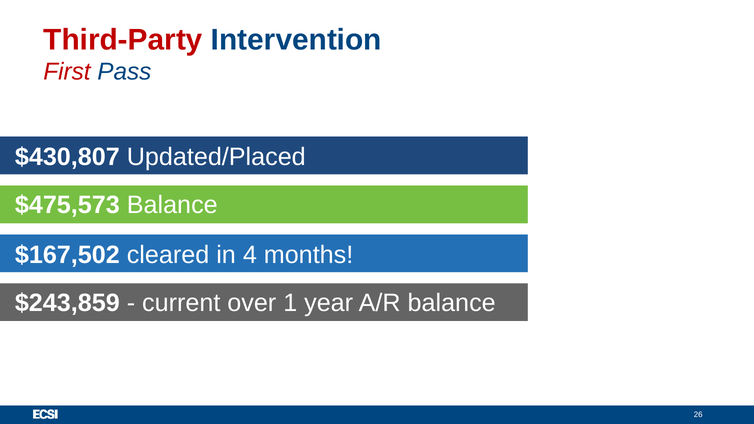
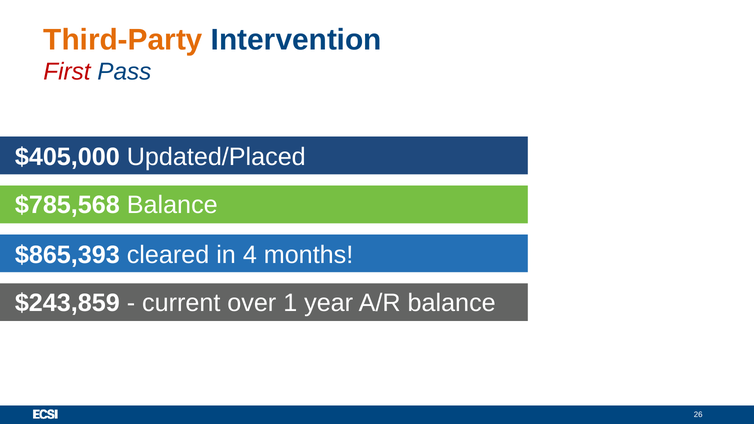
Third-Party colour: red -> orange
$430,807: $430,807 -> $405,000
$475,573: $475,573 -> $785,568
$167,502: $167,502 -> $865,393
